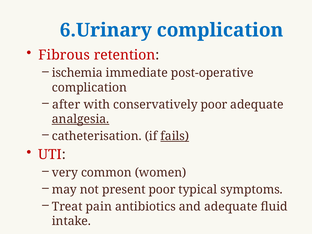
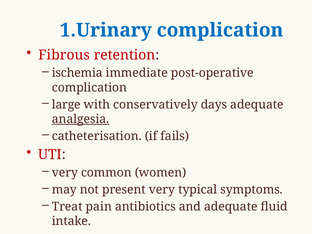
6.Urinary: 6.Urinary -> 1.Urinary
after: after -> large
conservatively poor: poor -> days
fails underline: present -> none
present poor: poor -> very
